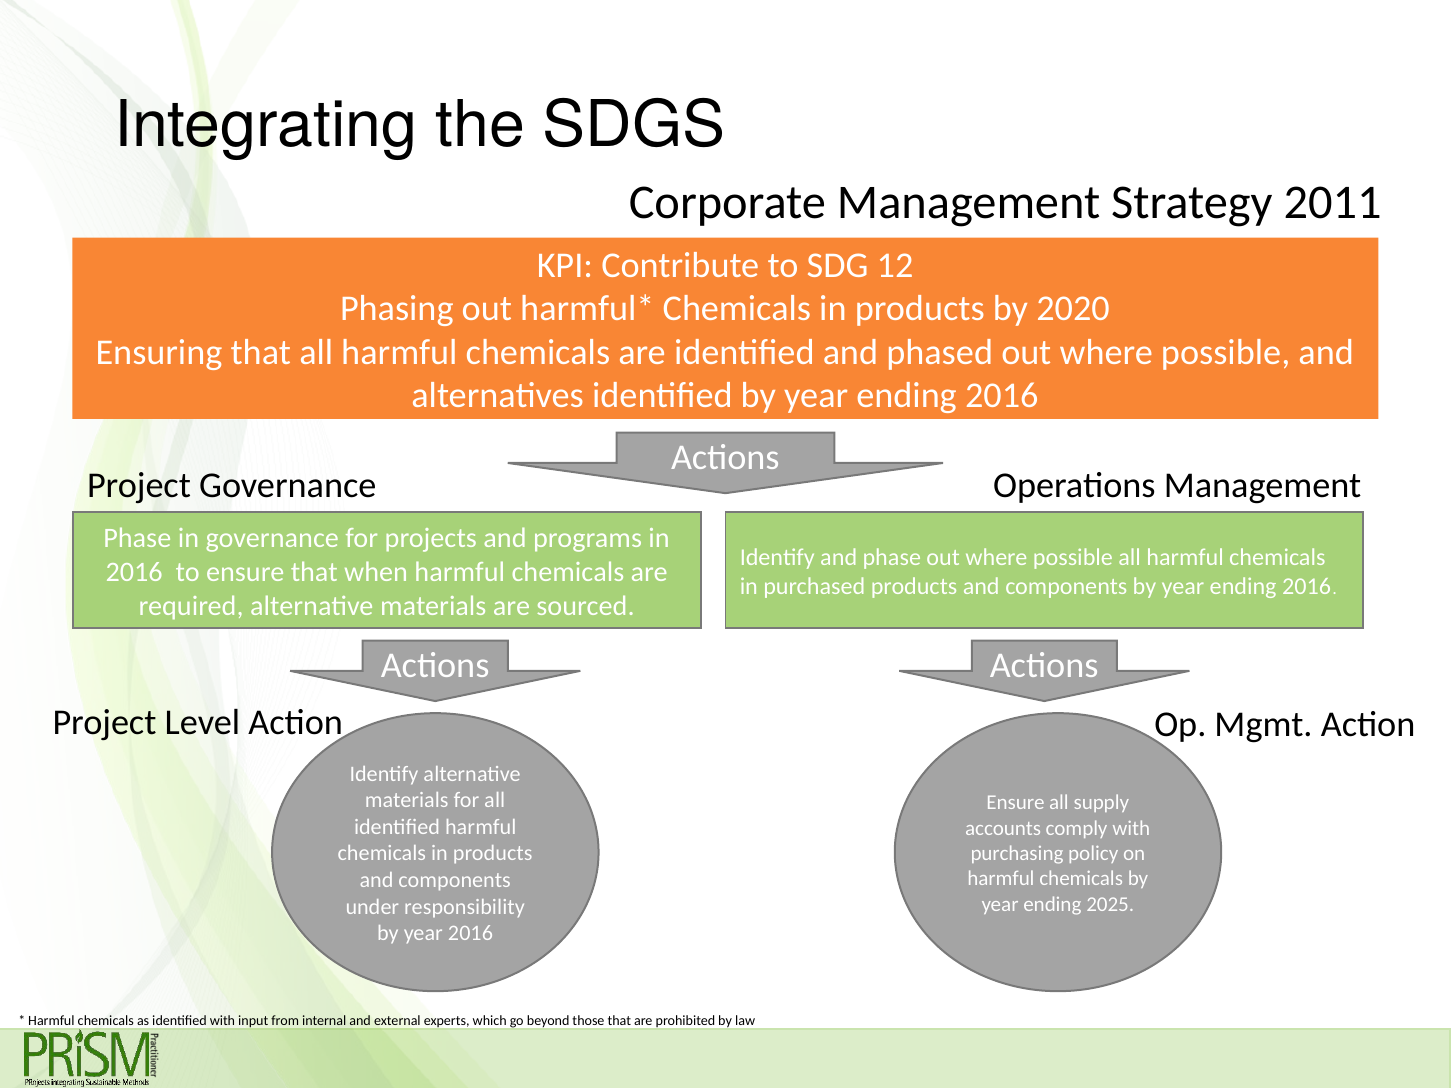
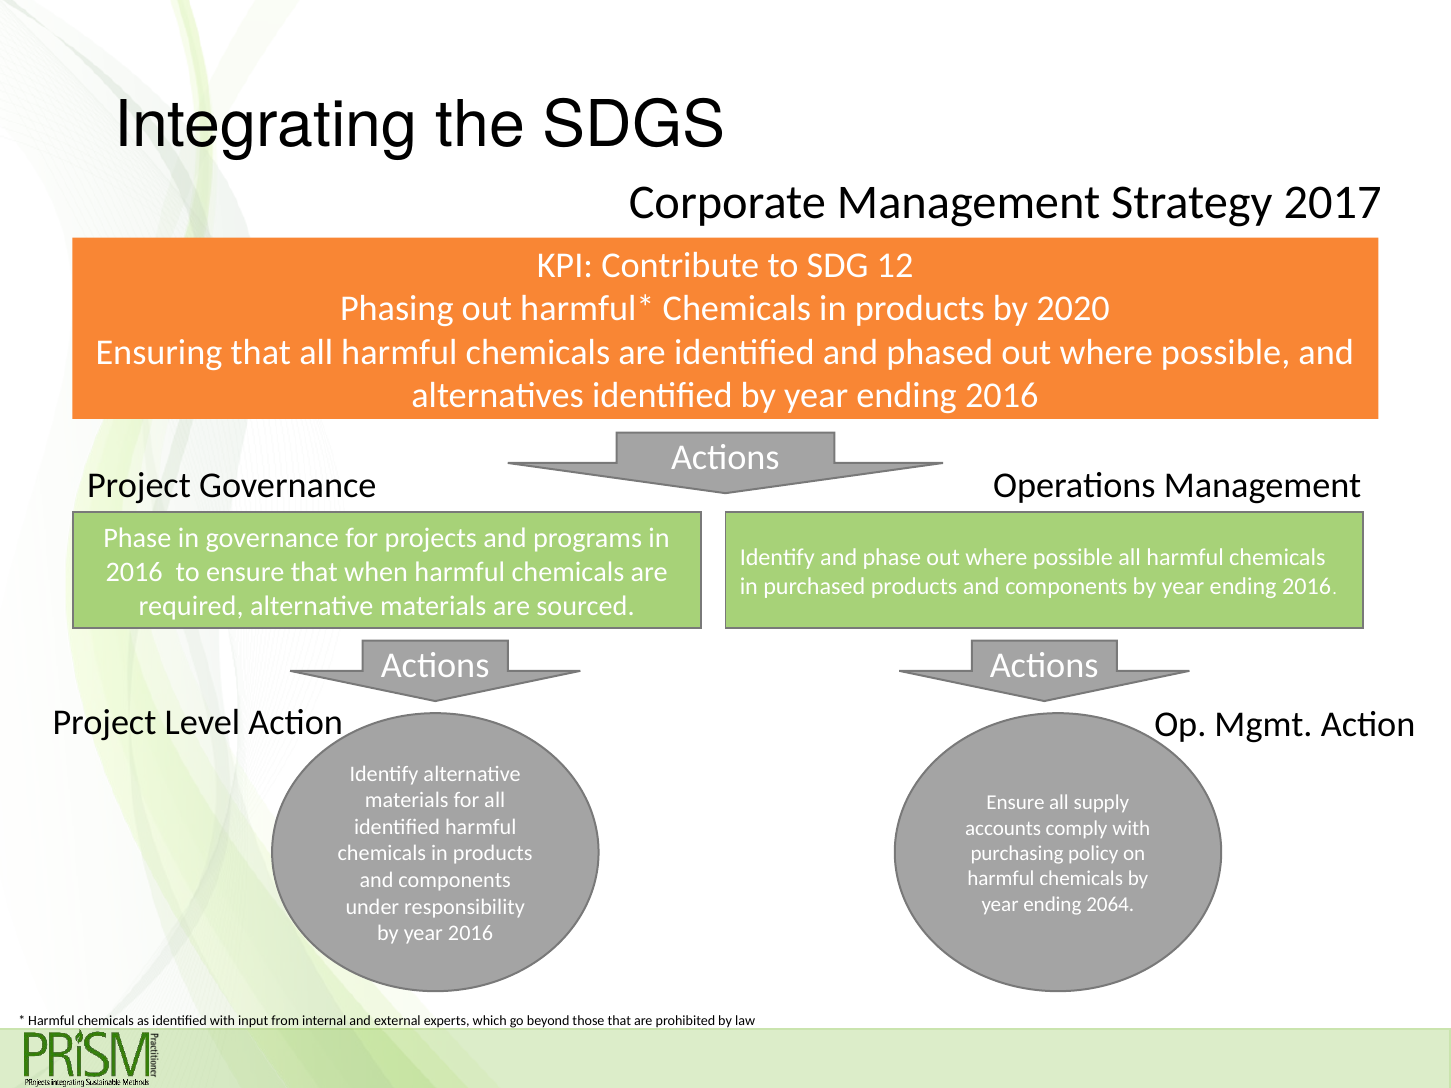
2011: 2011 -> 2017
2025: 2025 -> 2064
